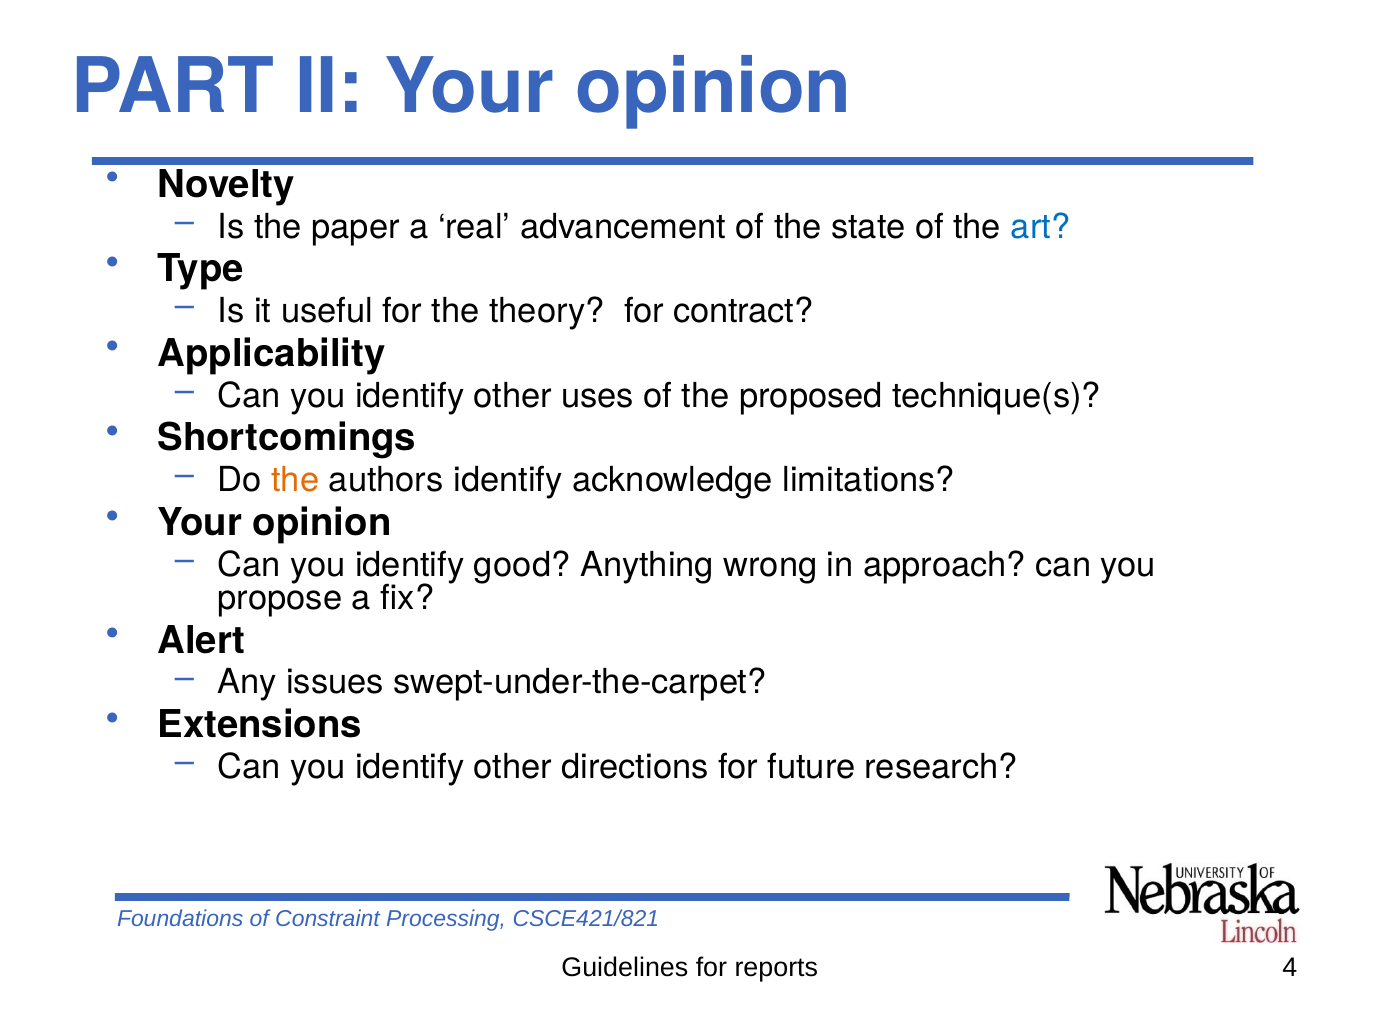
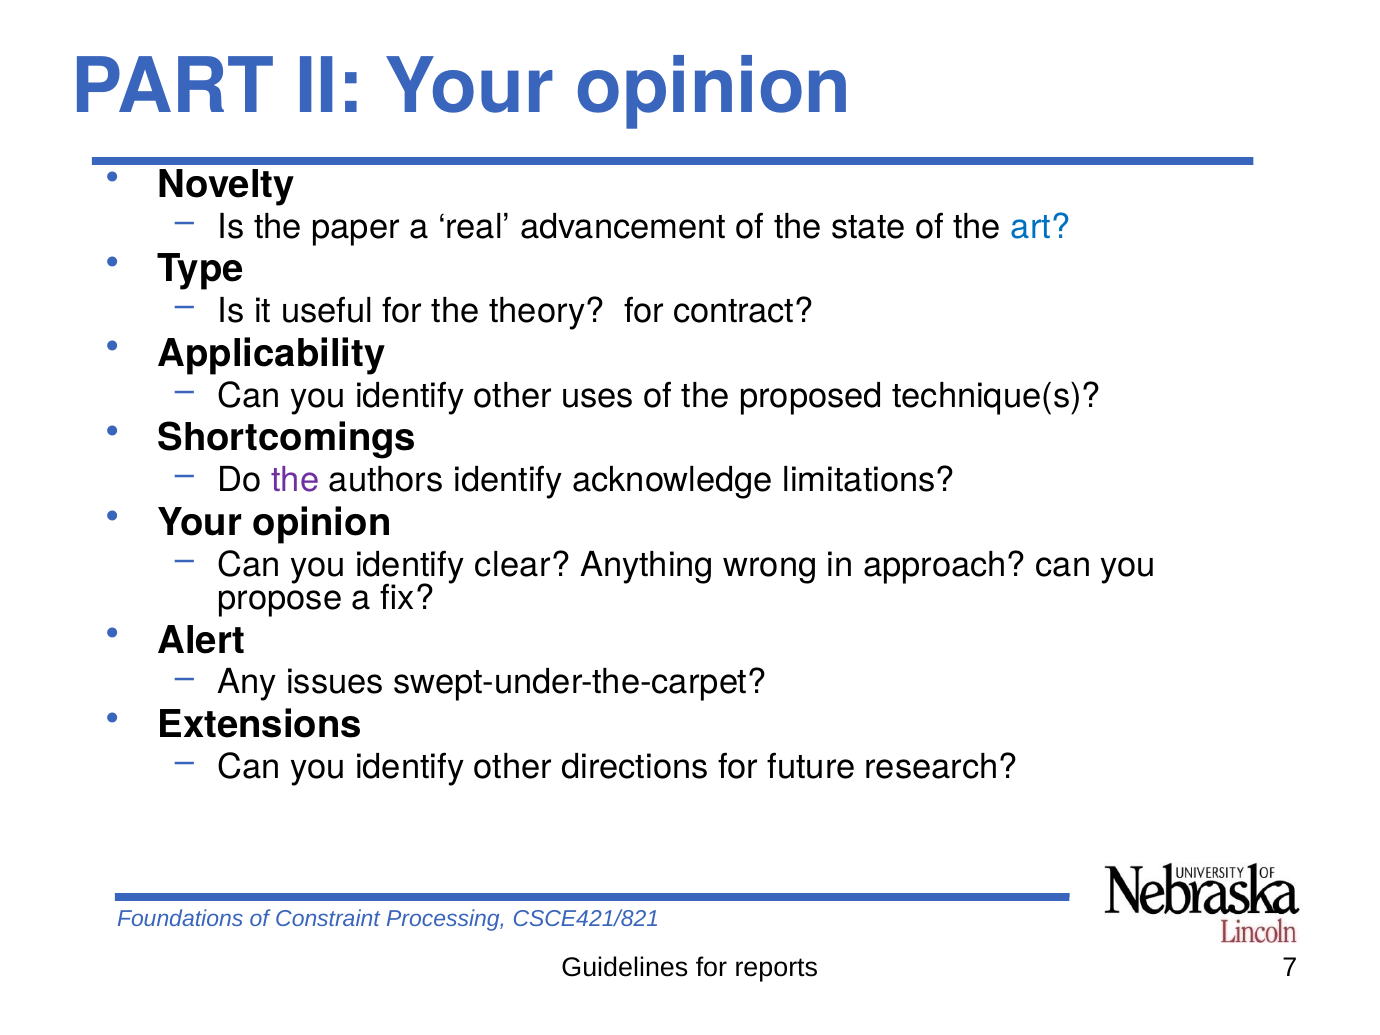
the at (295, 480) colour: orange -> purple
good: good -> clear
4: 4 -> 7
